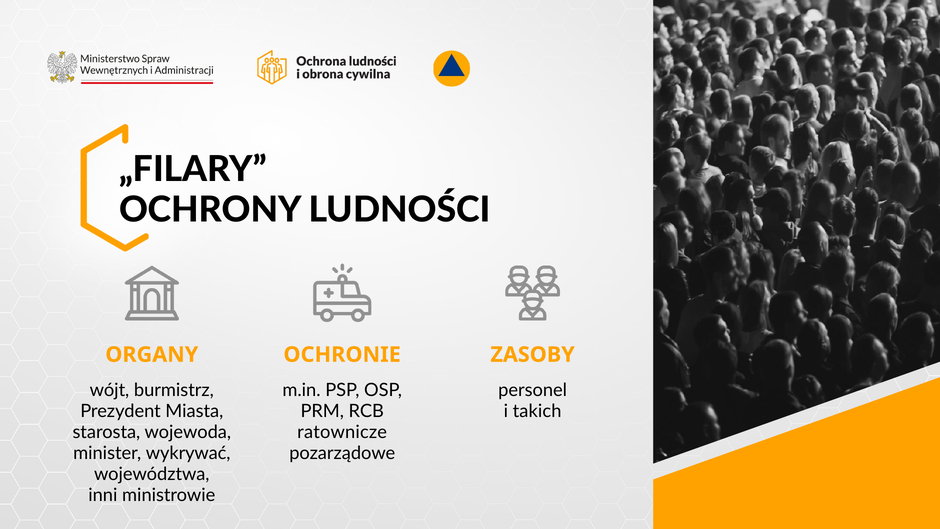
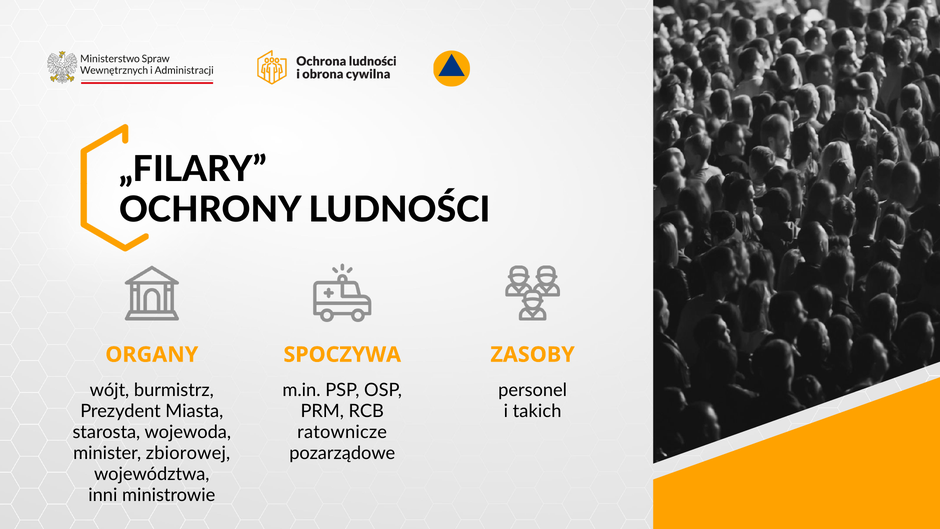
OCHRONIE: OCHRONIE -> SPOCZYWA
wykrywać: wykrywać -> zbiorowej
